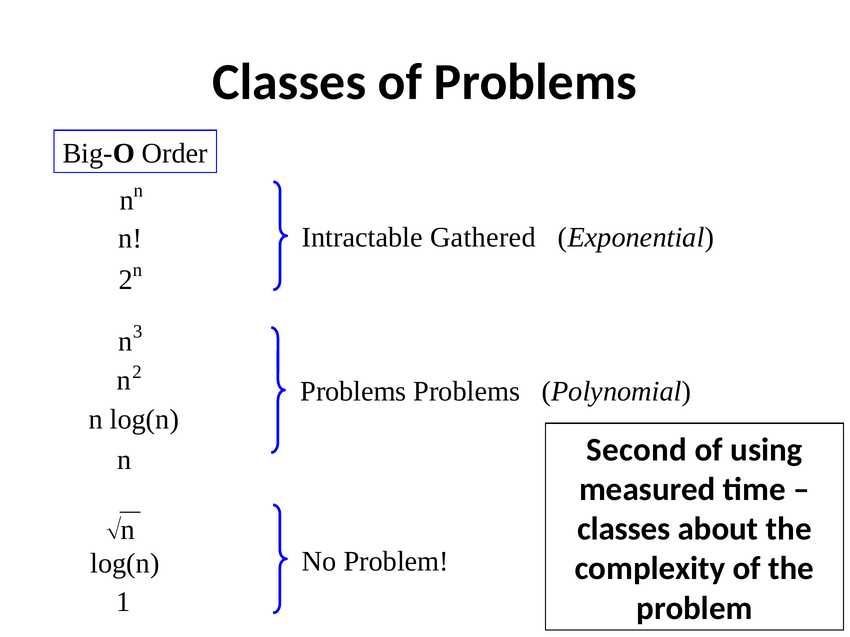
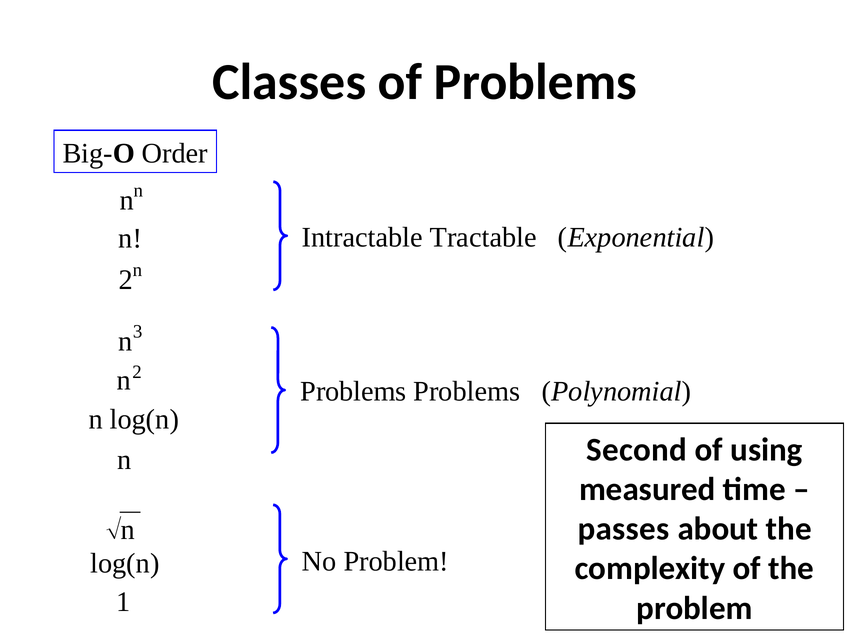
Gathered: Gathered -> Tractable
classes at (624, 529): classes -> passes
